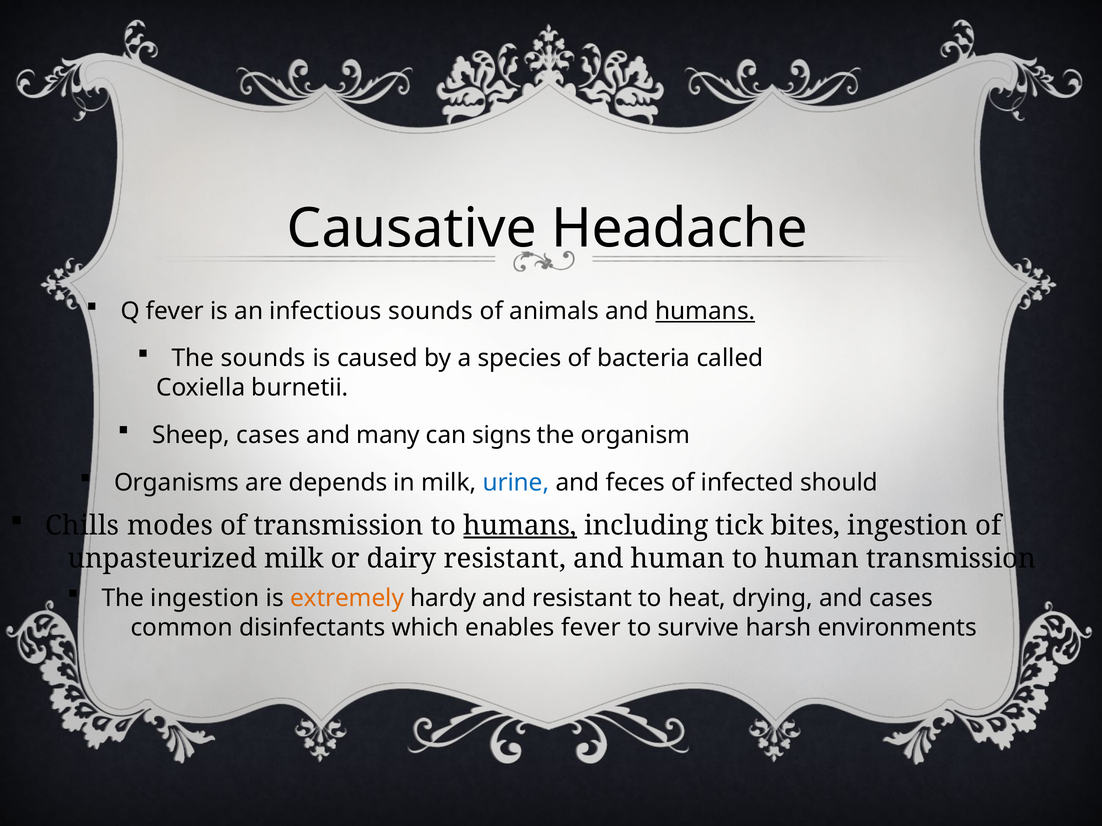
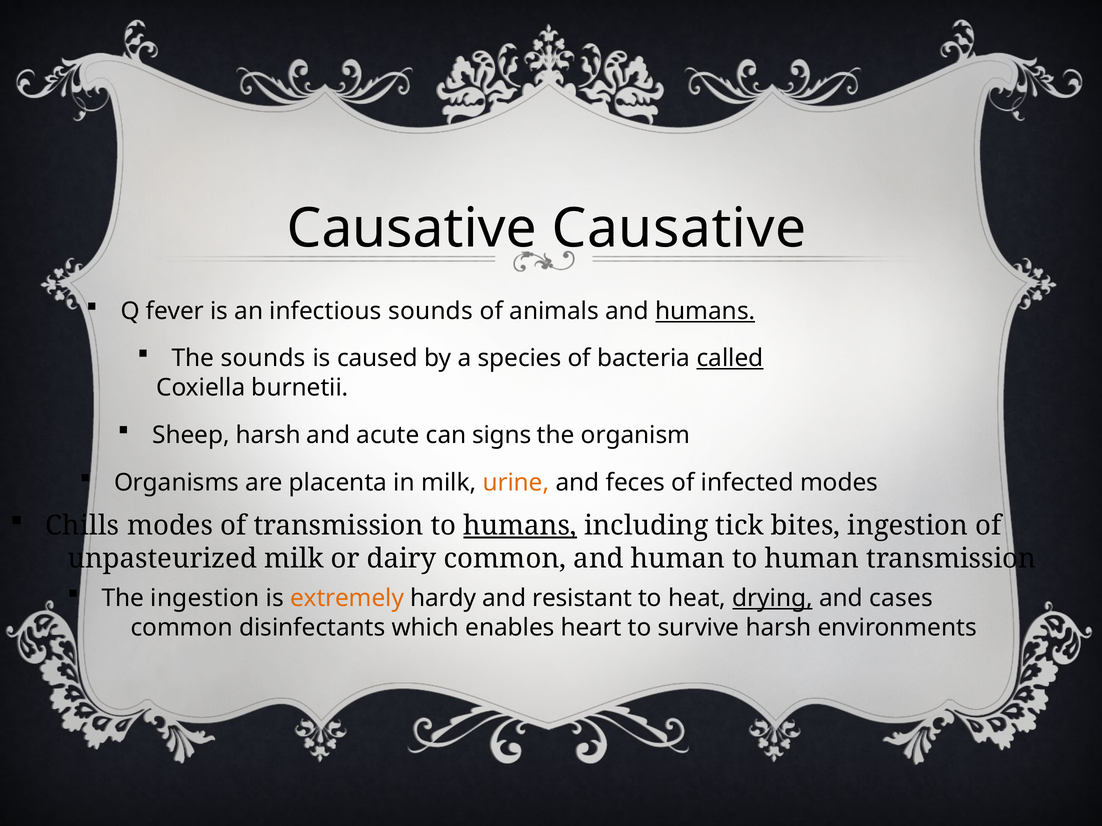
Causative Headache: Headache -> Causative
called underline: none -> present
Sheep cases: cases -> harsh
many: many -> acute
depends: depends -> placenta
urine colour: blue -> orange
infected should: should -> modes
dairy resistant: resistant -> common
drying underline: none -> present
enables fever: fever -> heart
